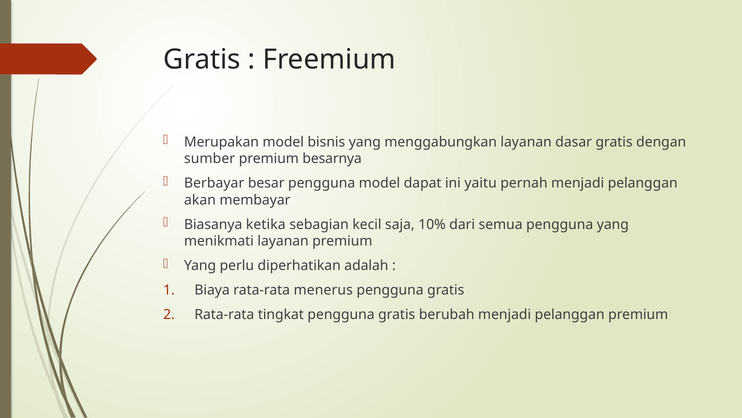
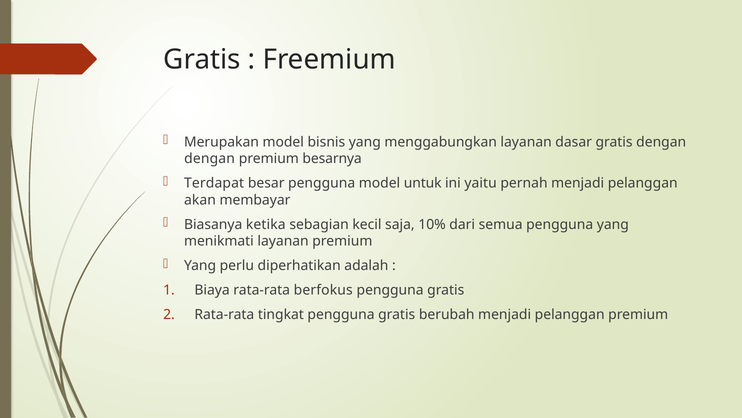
sumber at (210, 159): sumber -> dengan
Berbayar: Berbayar -> Terdapat
dapat: dapat -> untuk
menerus: menerus -> berfokus
